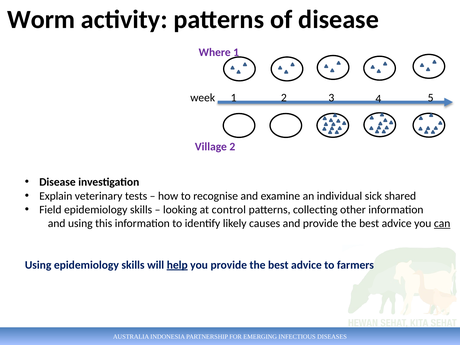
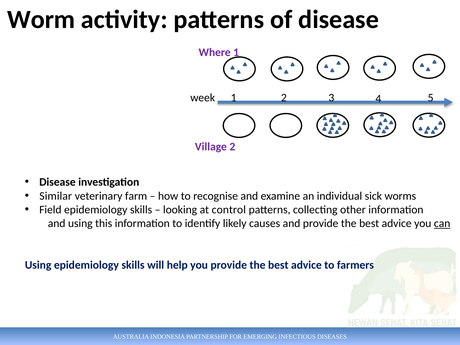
Explain: Explain -> Similar
tests: tests -> farm
shared: shared -> worms
help underline: present -> none
